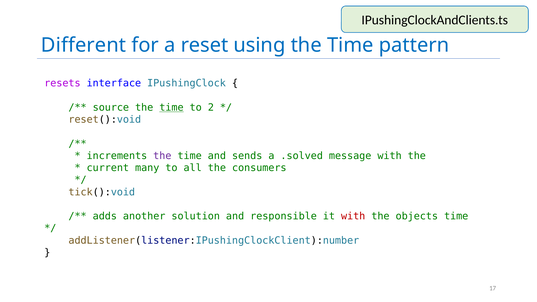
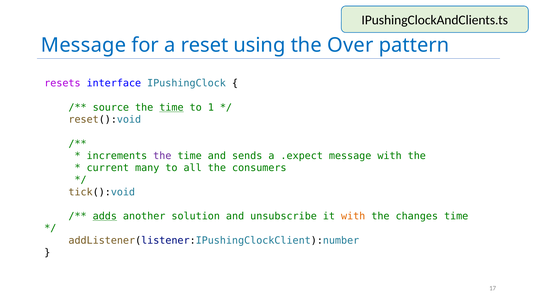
Different at (84, 45): Different -> Message
using the Time: Time -> Over
2: 2 -> 1
.solved: .solved -> .expect
adds underline: none -> present
responsible: responsible -> unsubscribe
with at (353, 216) colour: red -> orange
objects: objects -> changes
